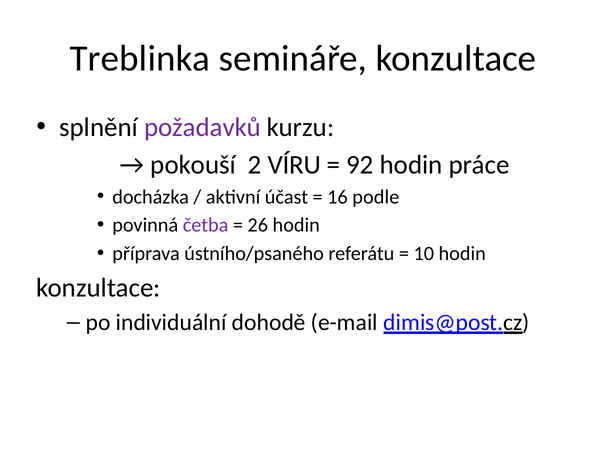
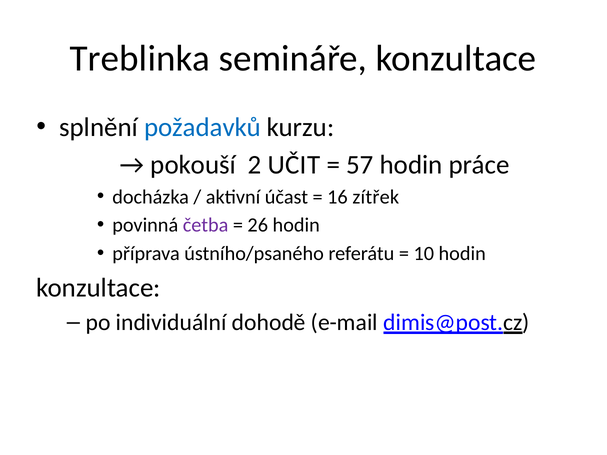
požadavků colour: purple -> blue
VÍRU: VÍRU -> UČIT
92: 92 -> 57
podle: podle -> zítřek
